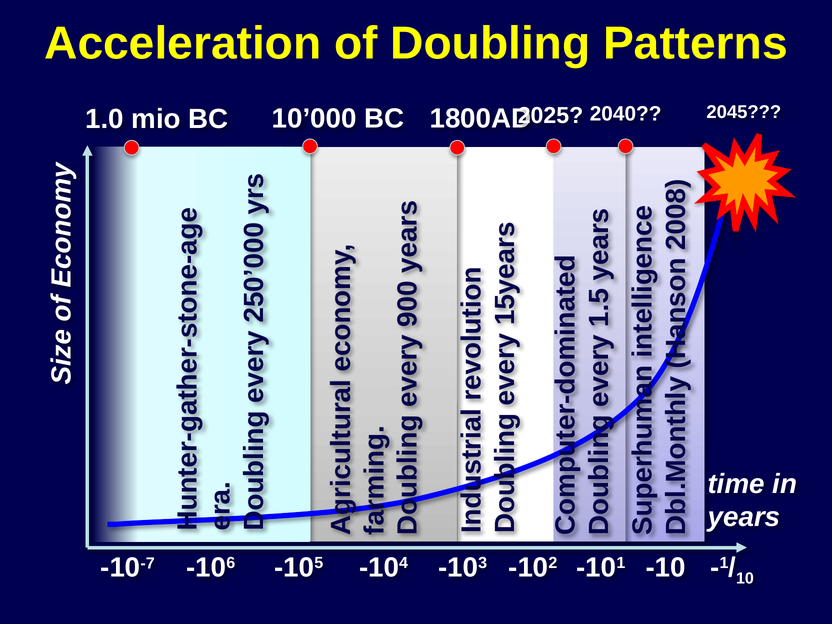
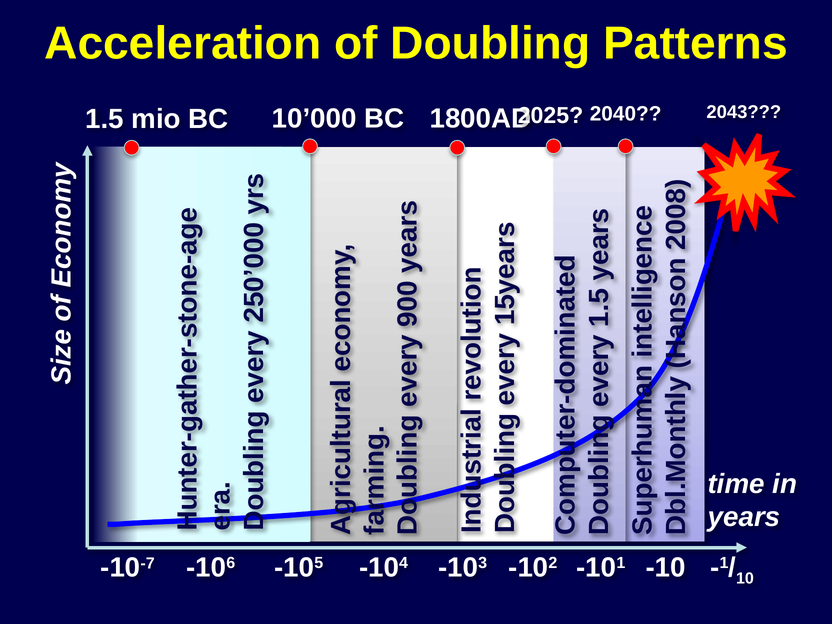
2045: 2045 -> 2043
1.0: 1.0 -> 1.5
